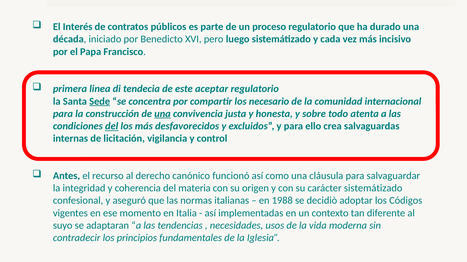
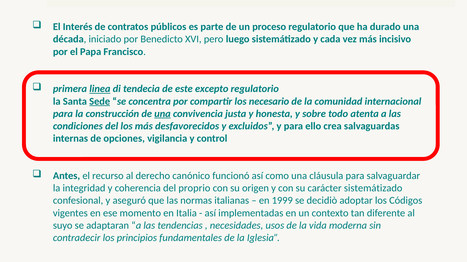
linea underline: none -> present
aceptar: aceptar -> excepto
del at (112, 126) underline: present -> none
licitación: licitación -> opciones
materia: materia -> proprio
1988: 1988 -> 1999
